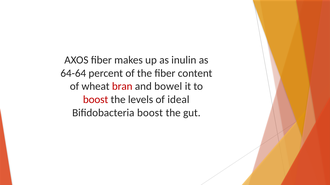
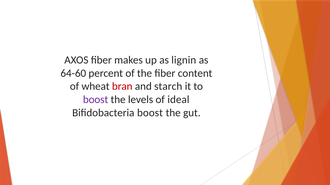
inulin: inulin -> lignin
64-64: 64-64 -> 64-60
bowel: bowel -> starch
boost at (96, 100) colour: red -> purple
